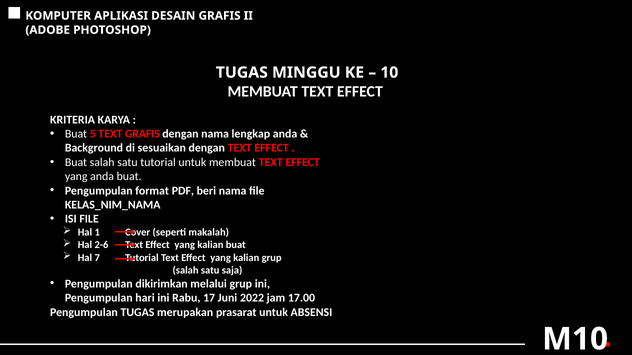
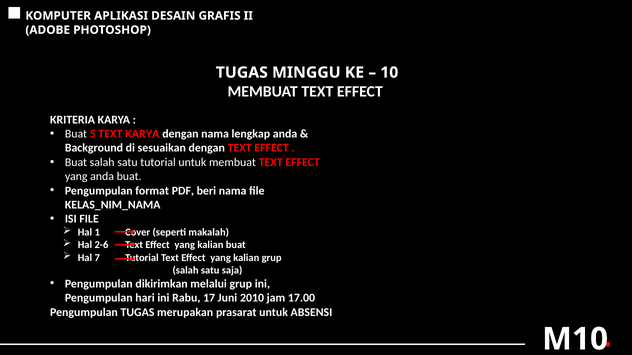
TEXT GRAFIS: GRAFIS -> KARYA
2022: 2022 -> 2010
